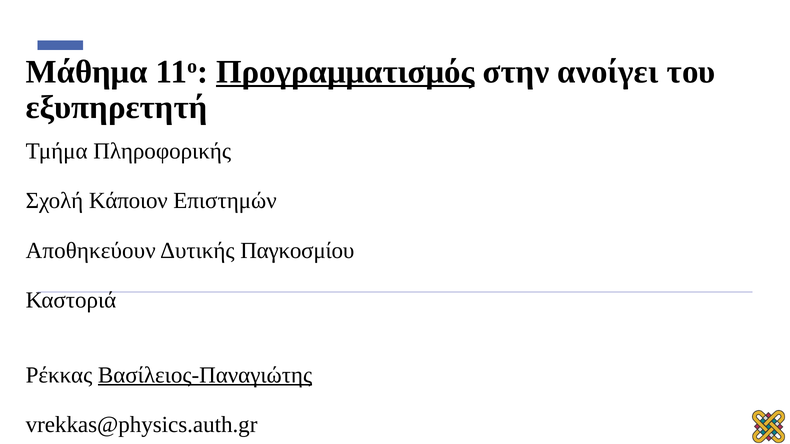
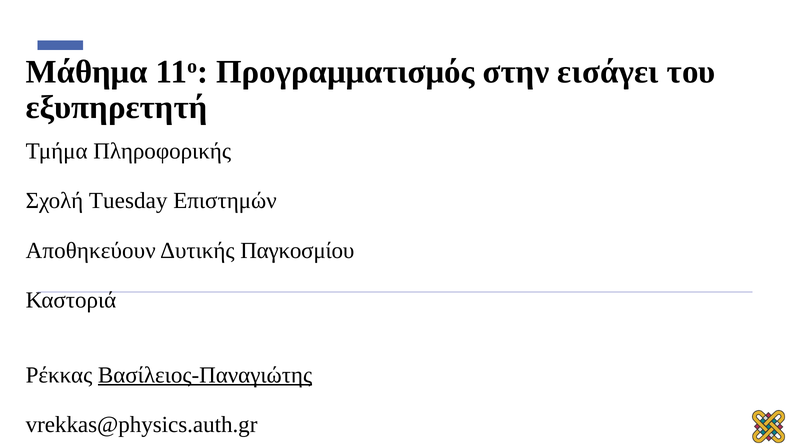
Προγραμματισμός underline: present -> none
ανοίγει: ανοίγει -> εισάγει
Κάποιον: Κάποιον -> Tuesday
